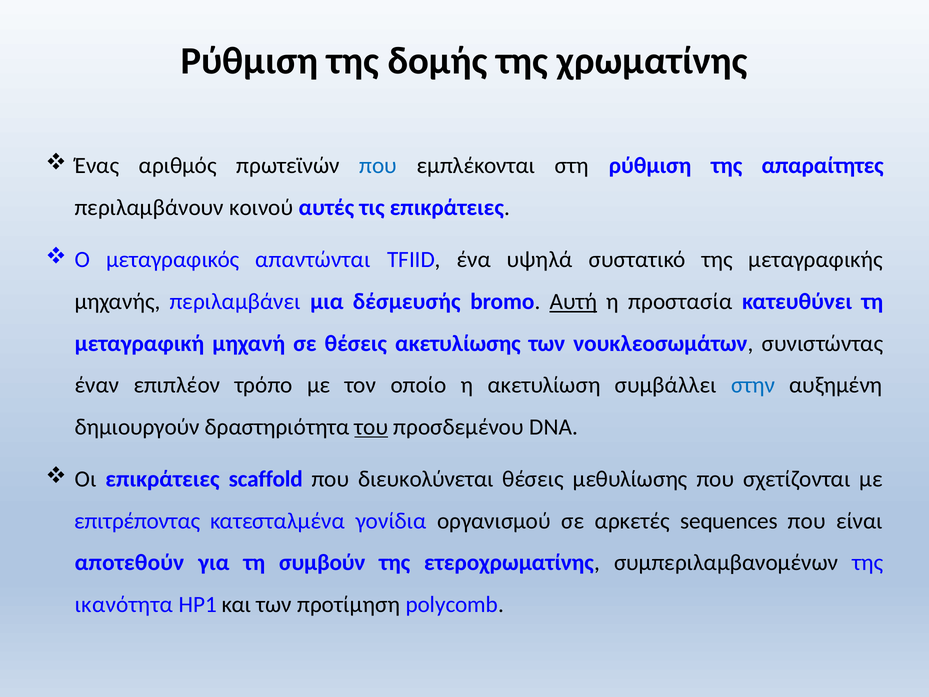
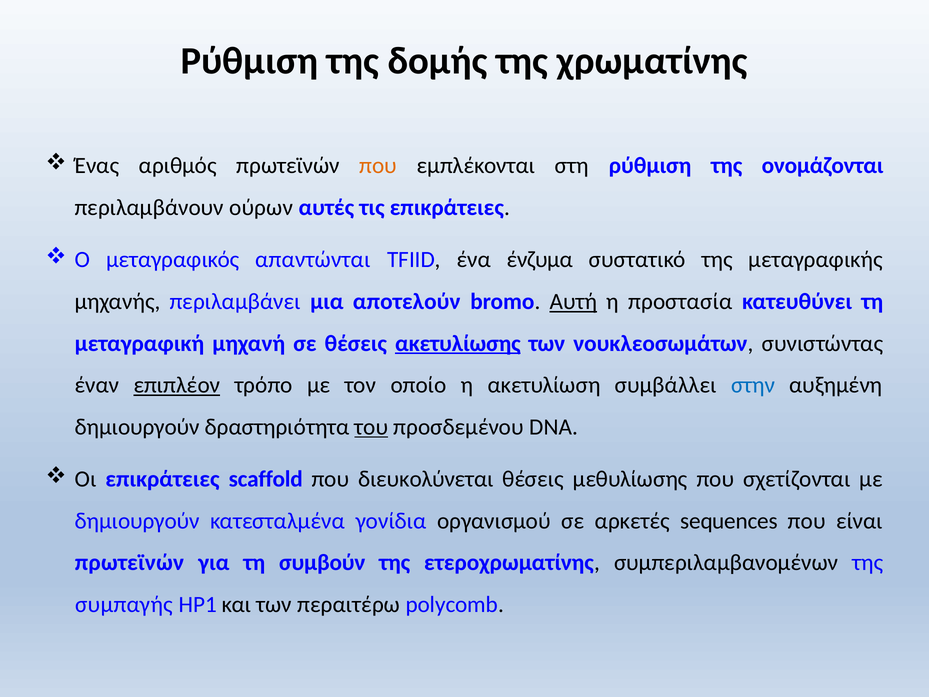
που at (378, 166) colour: blue -> orange
απαραίτητες: απαραίτητες -> ονομάζονται
κοινού: κοινού -> ούρων
υψηλά: υψηλά -> ένζυμα
δέσμευσής: δέσμευσής -> αποτελούν
ακετυλίωσης underline: none -> present
επιπλέον underline: none -> present
επιτρέποντας at (137, 521): επιτρέποντας -> δημιουργούν
αποτεθούν at (129, 563): αποτεθούν -> πρωτεϊνών
ικανότητα: ικανότητα -> συμπαγής
προτίμηση: προτίμηση -> περαιτέρω
